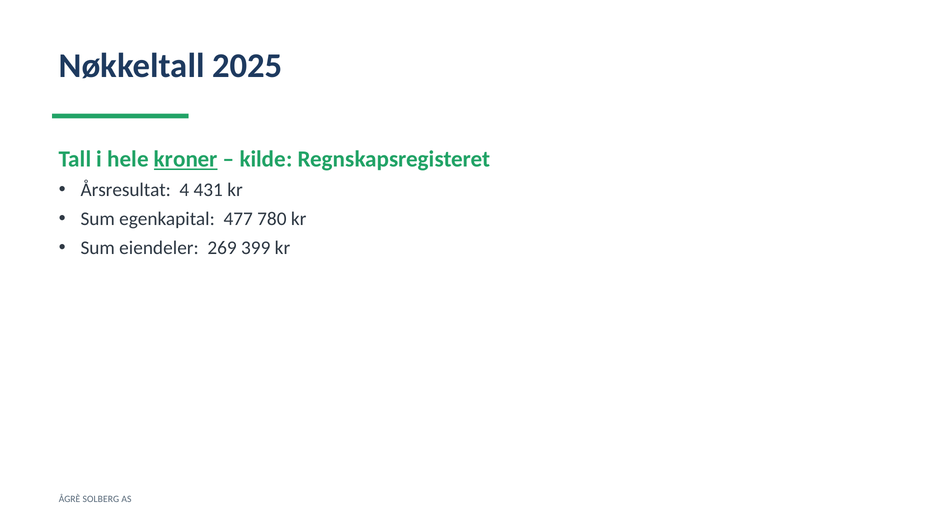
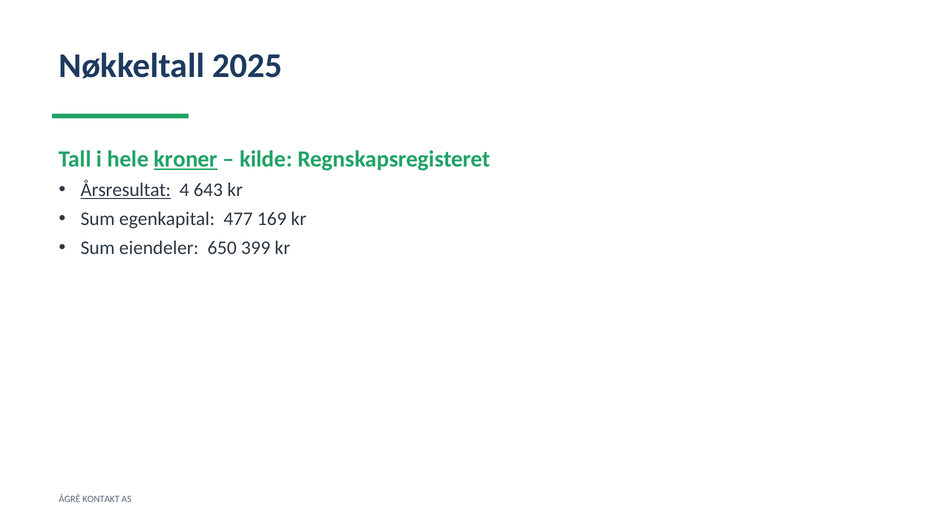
Årsresultat underline: none -> present
431: 431 -> 643
780: 780 -> 169
269: 269 -> 650
SOLBERG: SOLBERG -> KONTAKT
